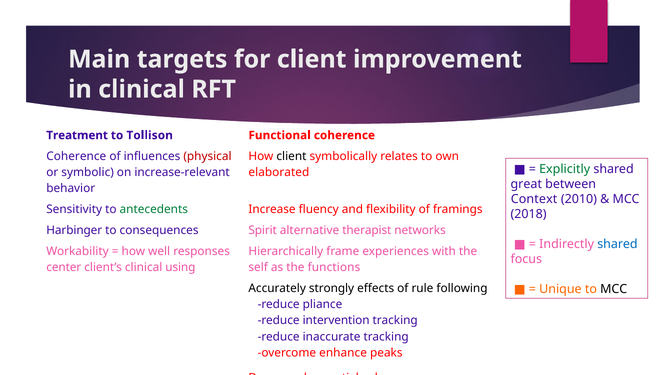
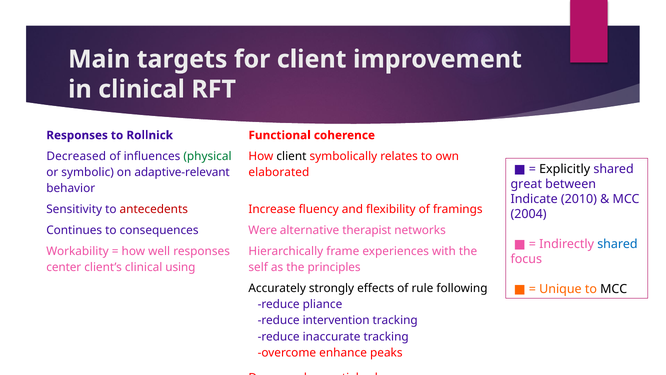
Treatment at (77, 135): Treatment -> Responses
Tollison: Tollison -> Rollnick
Coherence at (76, 156): Coherence -> Decreased
physical colour: red -> green
Explicitly colour: green -> black
increase-relevant: increase-relevant -> adaptive-relevant
Context: Context -> Indicate
antecedents colour: green -> red
2018: 2018 -> 2004
Harbinger: Harbinger -> Continues
Spirit: Spirit -> Were
functions: functions -> principles
